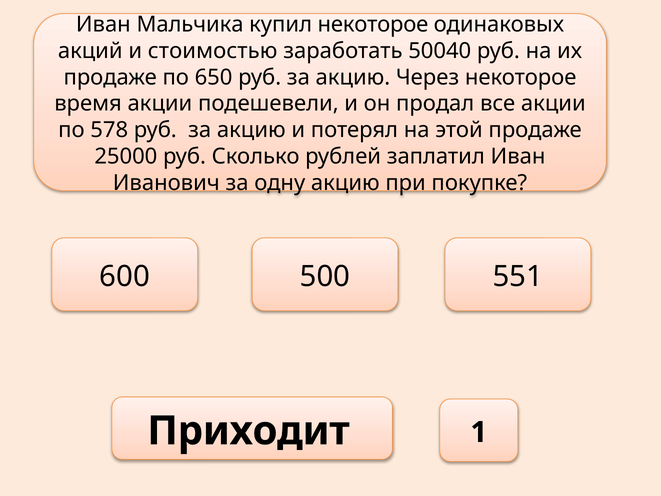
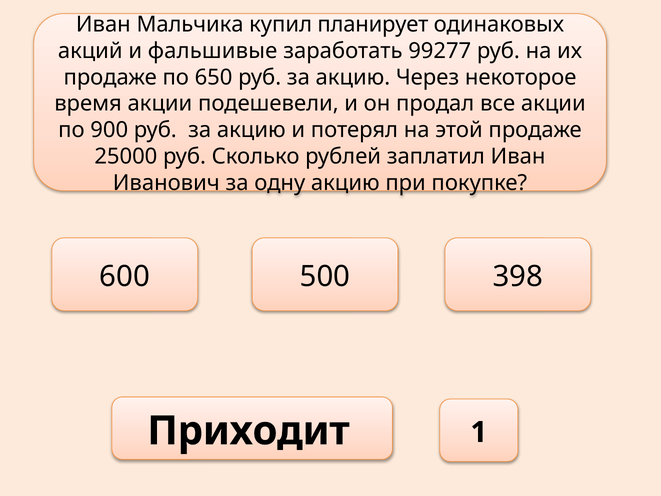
купил некоторое: некоторое -> планирует
стоимостью: стоимостью -> фальшивые
50040: 50040 -> 99277
578: 578 -> 900
551: 551 -> 398
